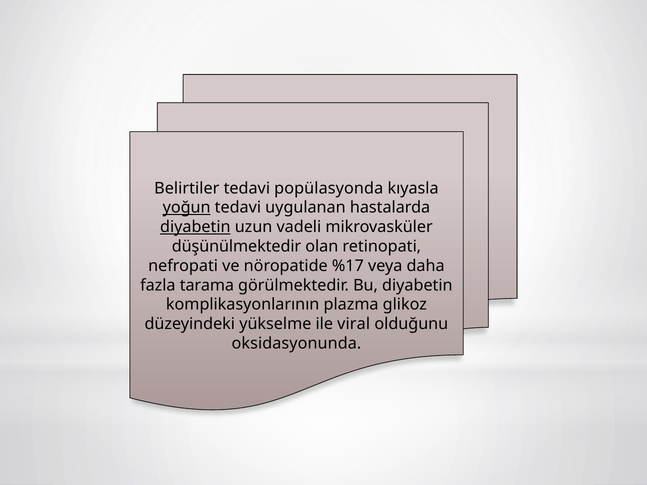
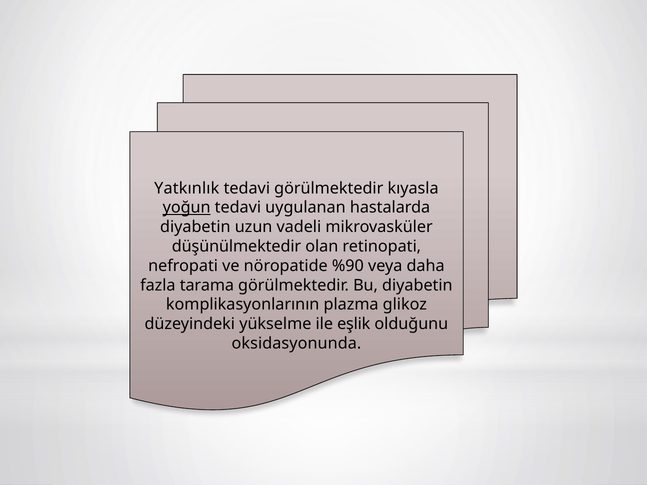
Belirtiler: Belirtiler -> Yatkınlık
tedavi popülasyonda: popülasyonda -> görülmektedir
diyabetin at (195, 227) underline: present -> none
%17: %17 -> %90
viral: viral -> eşlik
